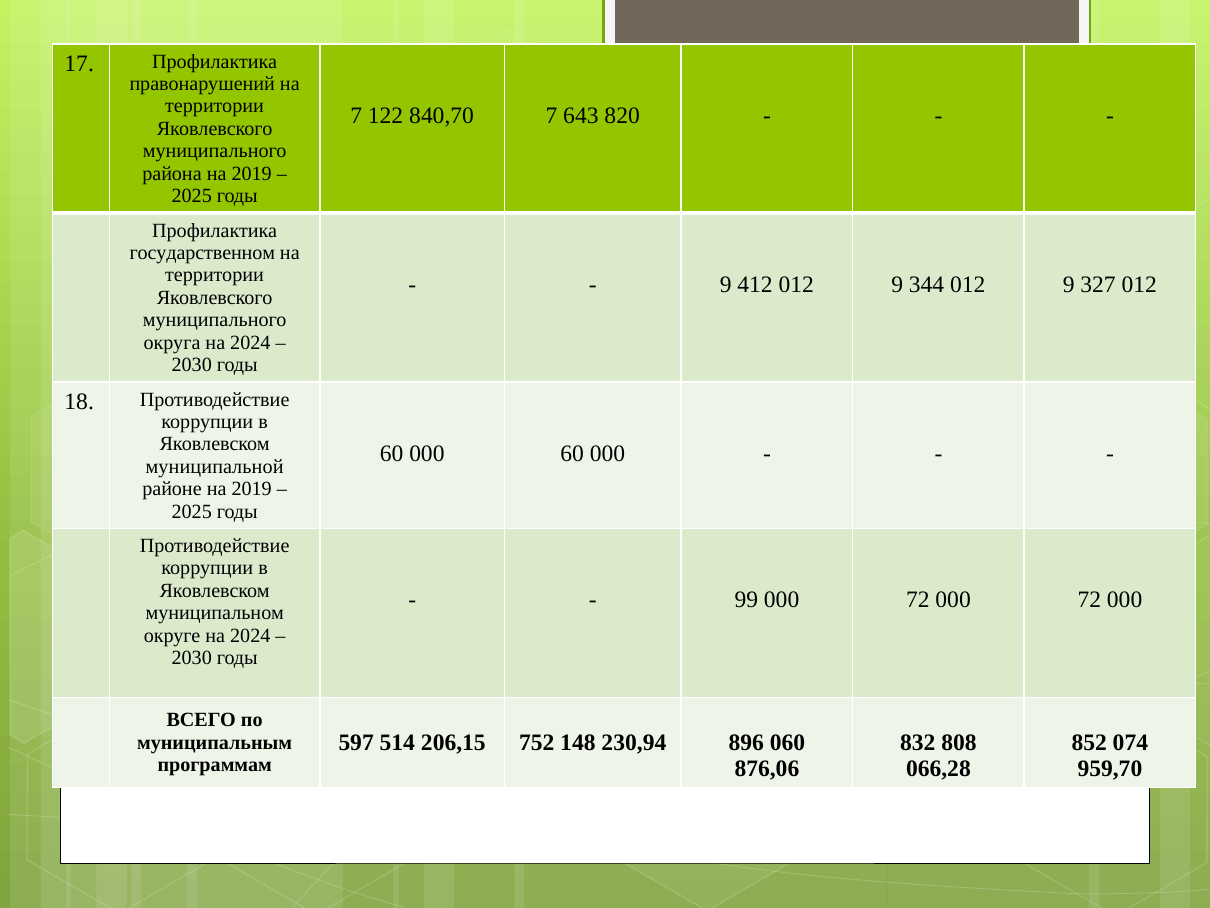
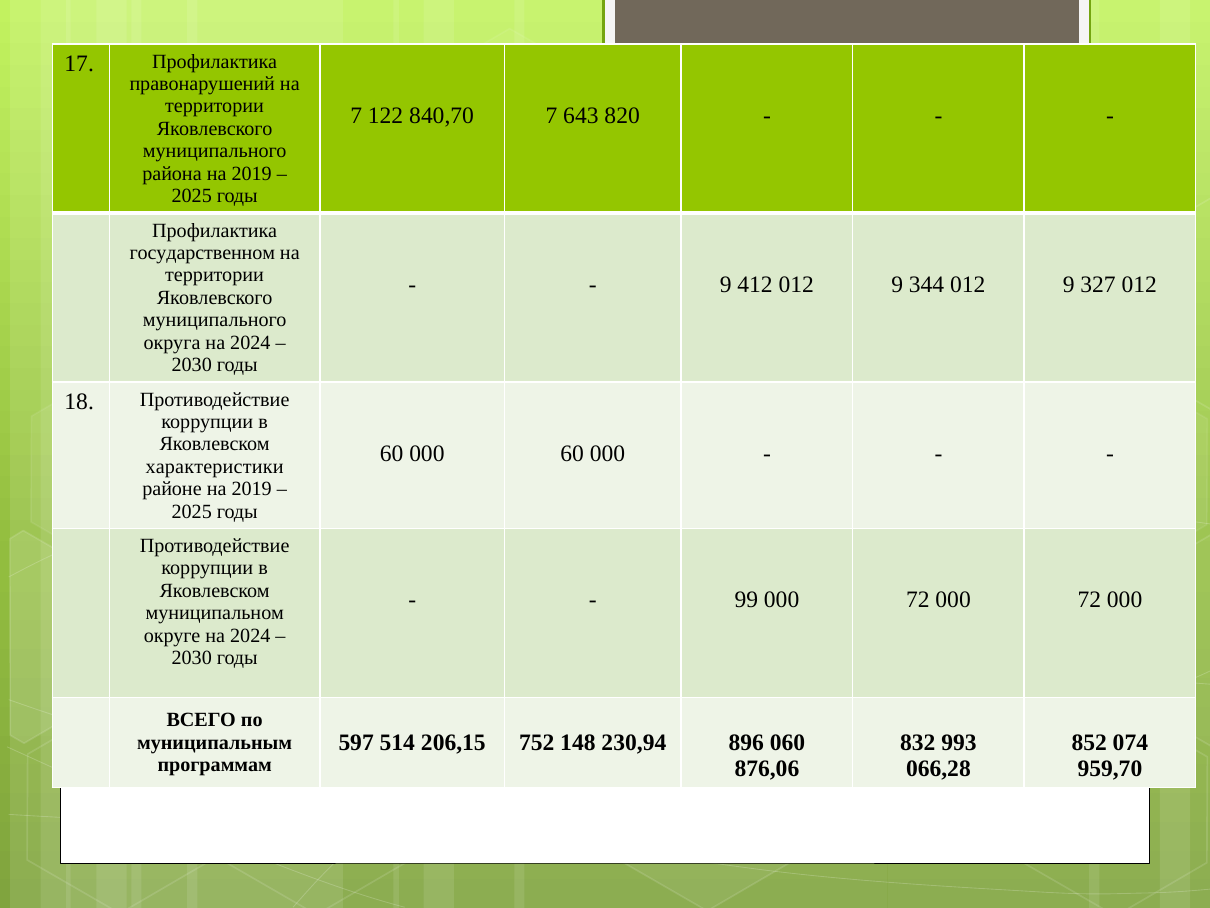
муниципальной: муниципальной -> характеристики
808: 808 -> 993
